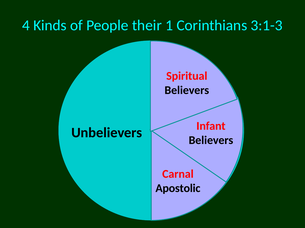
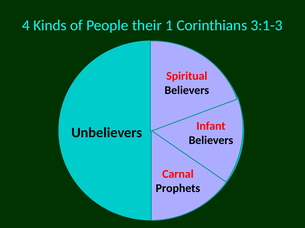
Apostolic: Apostolic -> Prophets
